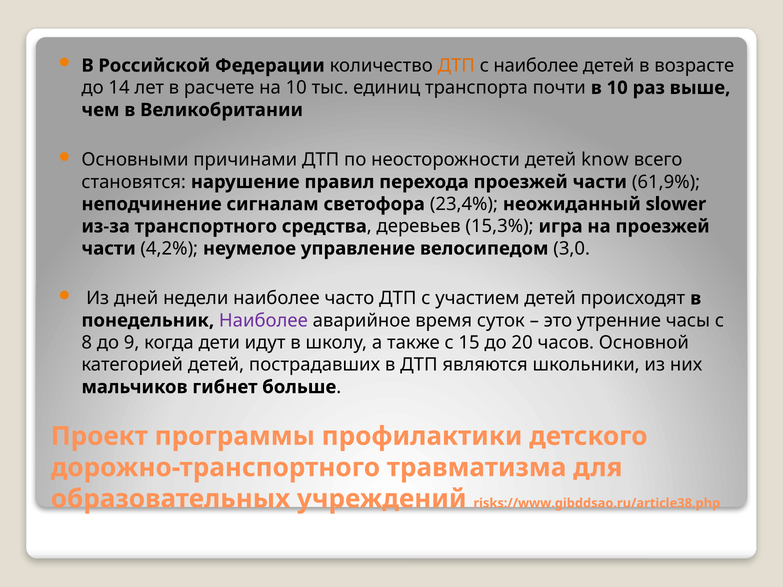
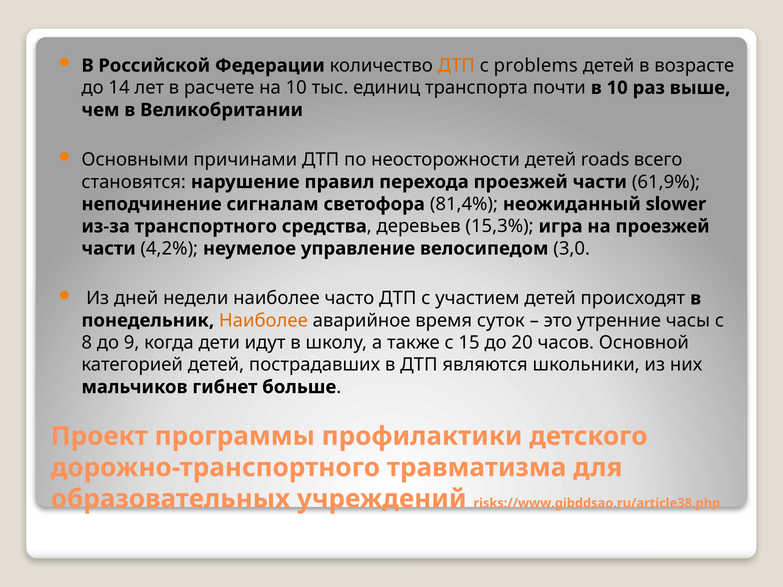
с наиболее: наиболее -> problems
know: know -> roads
23,4%: 23,4% -> 81,4%
Наиболее at (263, 321) colour: purple -> orange
